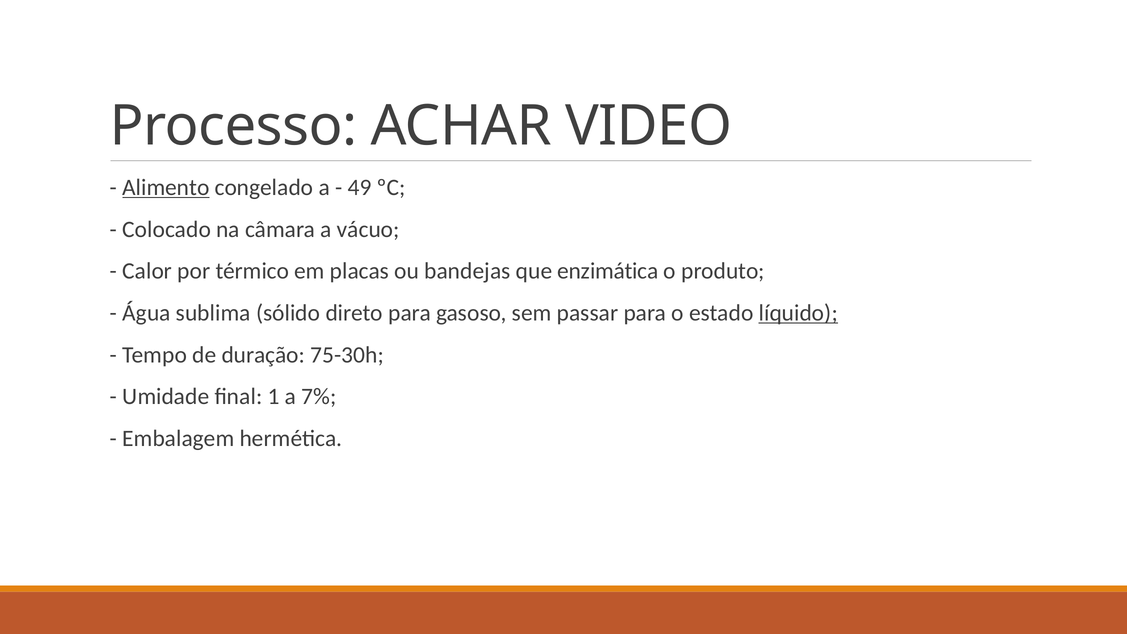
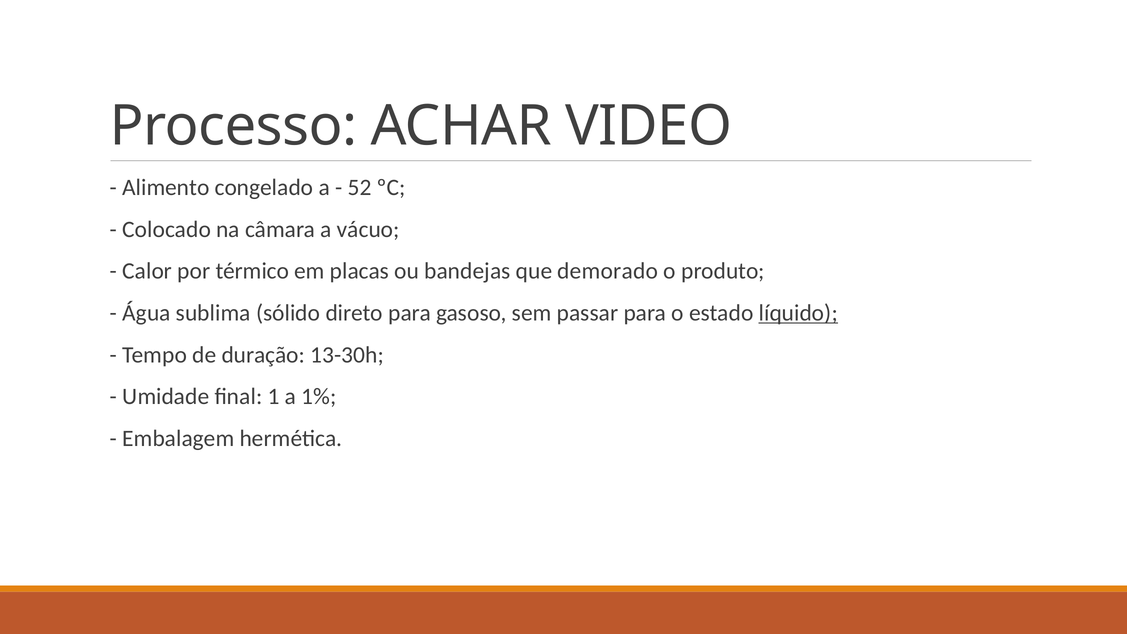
Alimento underline: present -> none
49: 49 -> 52
enzimática: enzimática -> demorado
75-30h: 75-30h -> 13-30h
7%: 7% -> 1%
